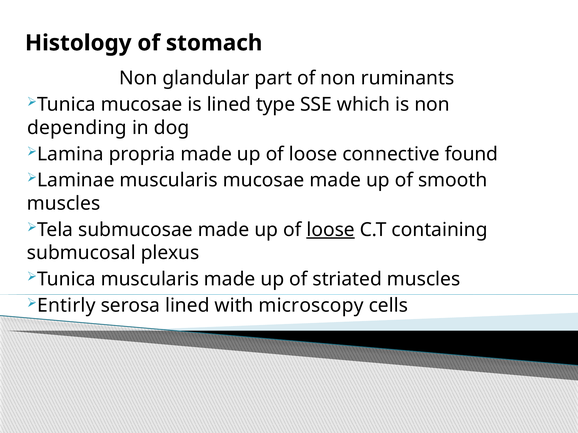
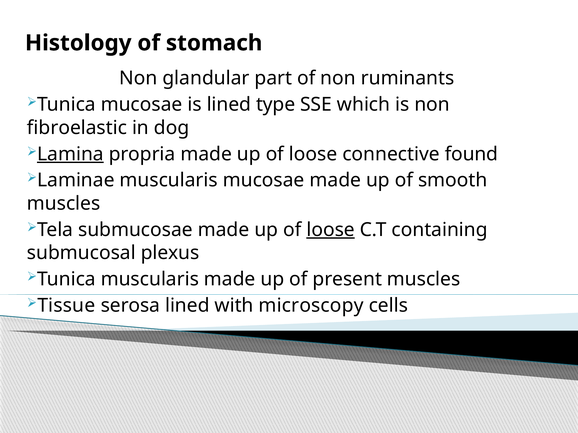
depending: depending -> fibroelastic
Lamina underline: none -> present
striated: striated -> present
Entirly: Entirly -> Tissue
